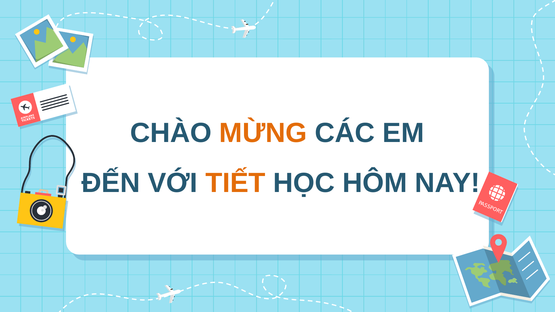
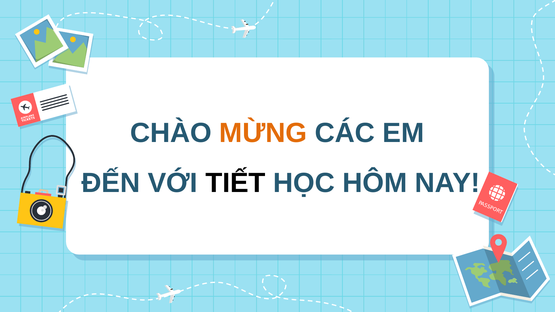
TIẾT colour: orange -> black
